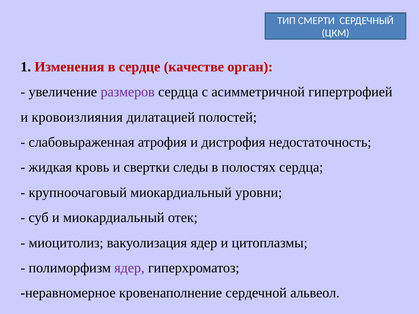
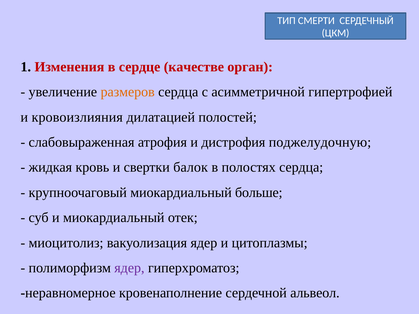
размеров colour: purple -> orange
недостаточность: недостаточность -> поджелудочную
следы: следы -> балок
уровни: уровни -> больше
